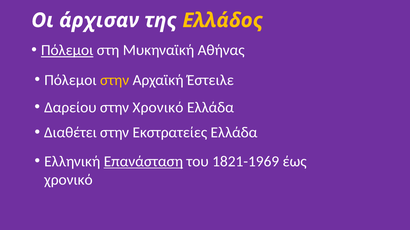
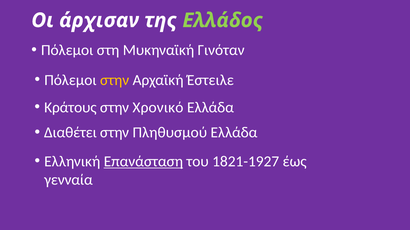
Ελλάδος colour: yellow -> light green
Πόλεμοι at (67, 50) underline: present -> none
Αθήνας: Αθήνας -> Γινόταν
Δαρείου: Δαρείου -> Κράτους
Εκστρατείες: Εκστρατείες -> Πληθυσμού
1821-1969: 1821-1969 -> 1821-1927
χρονικό at (68, 180): χρονικό -> γενναία
